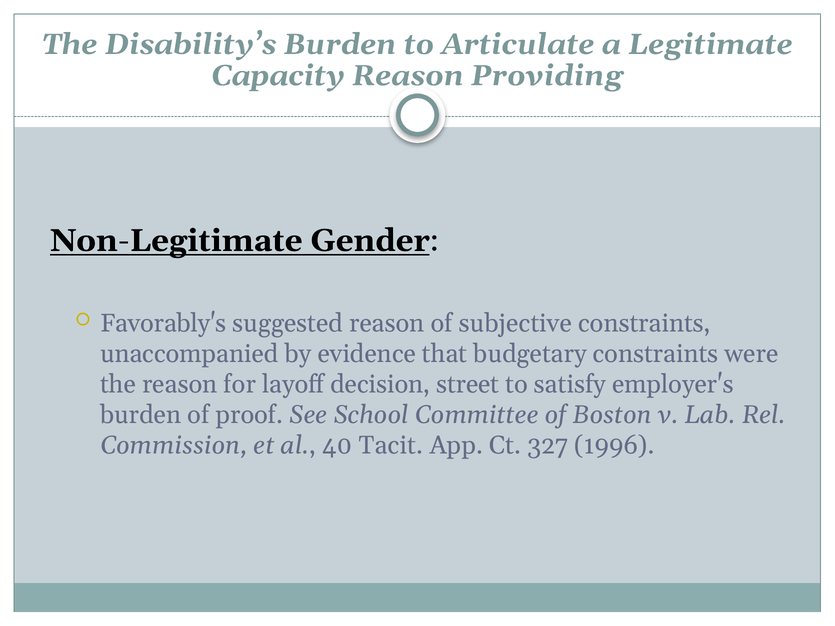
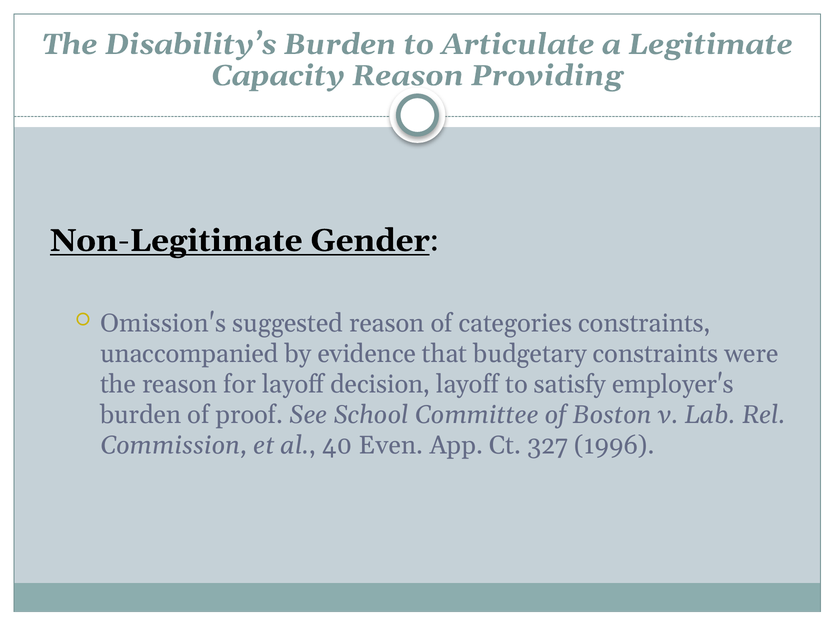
Favorably's: Favorably's -> Omission's
subjective: subjective -> categories
decision street: street -> layoff
Tacit: Tacit -> Even
